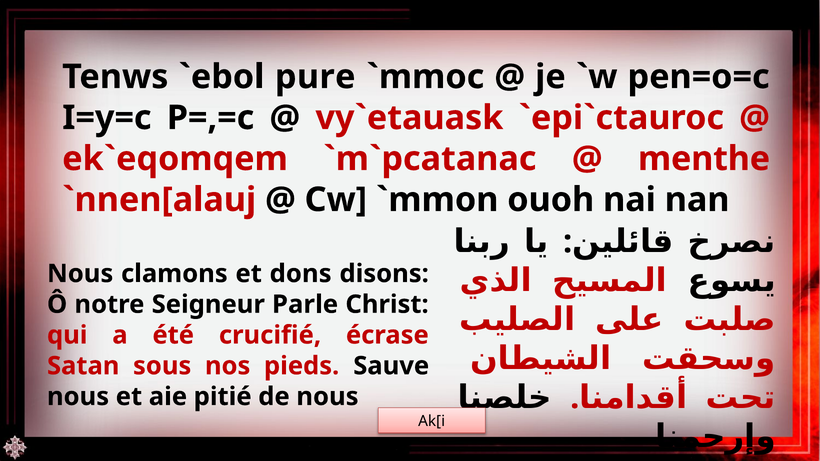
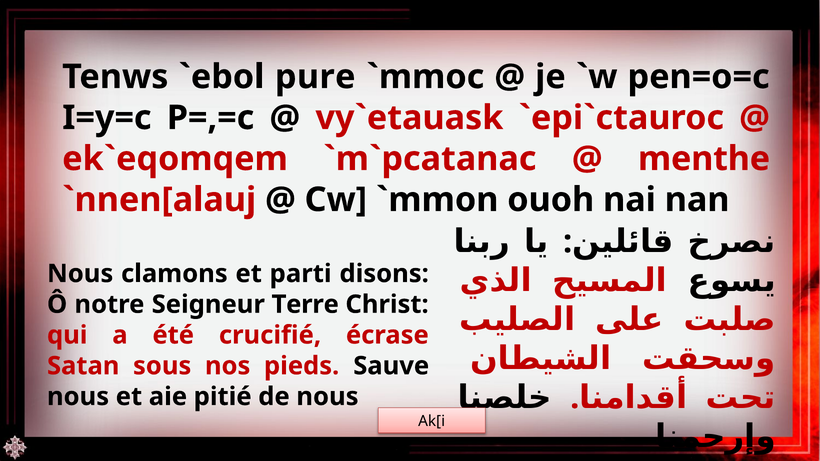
dons: dons -> parti
Parle: Parle -> Terre
